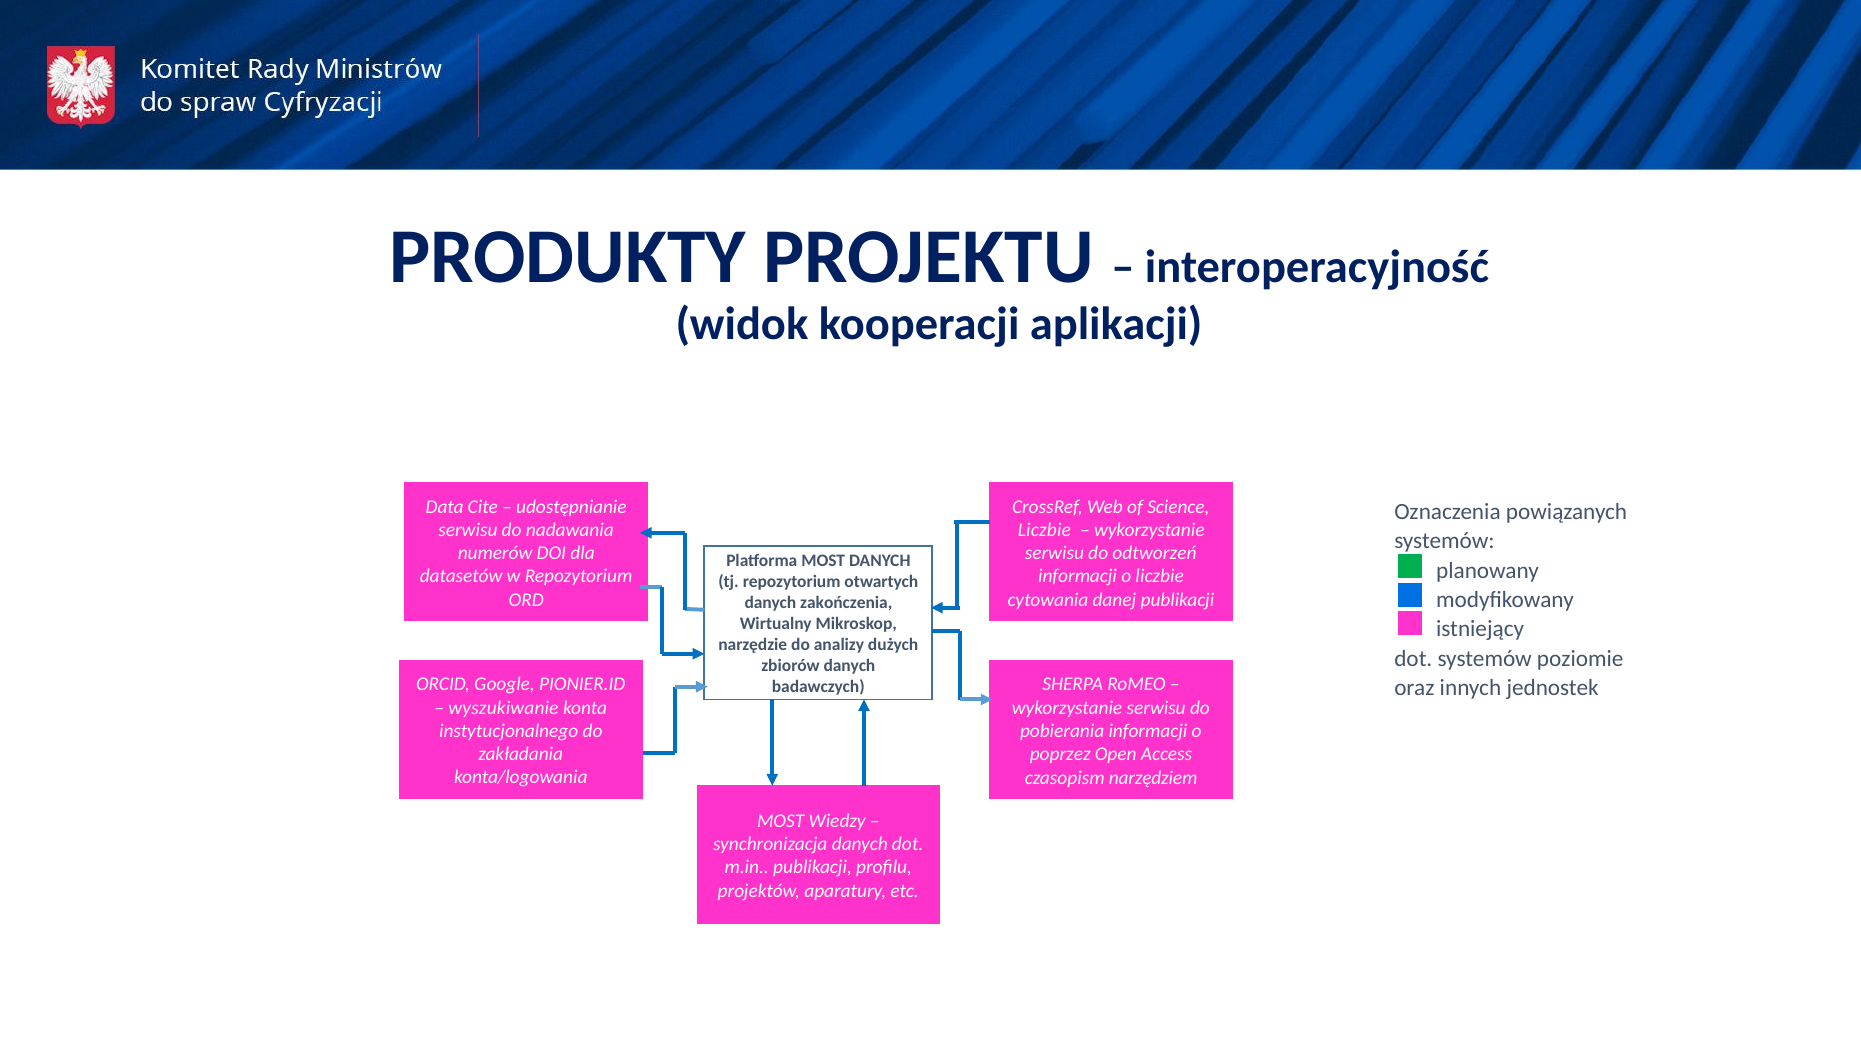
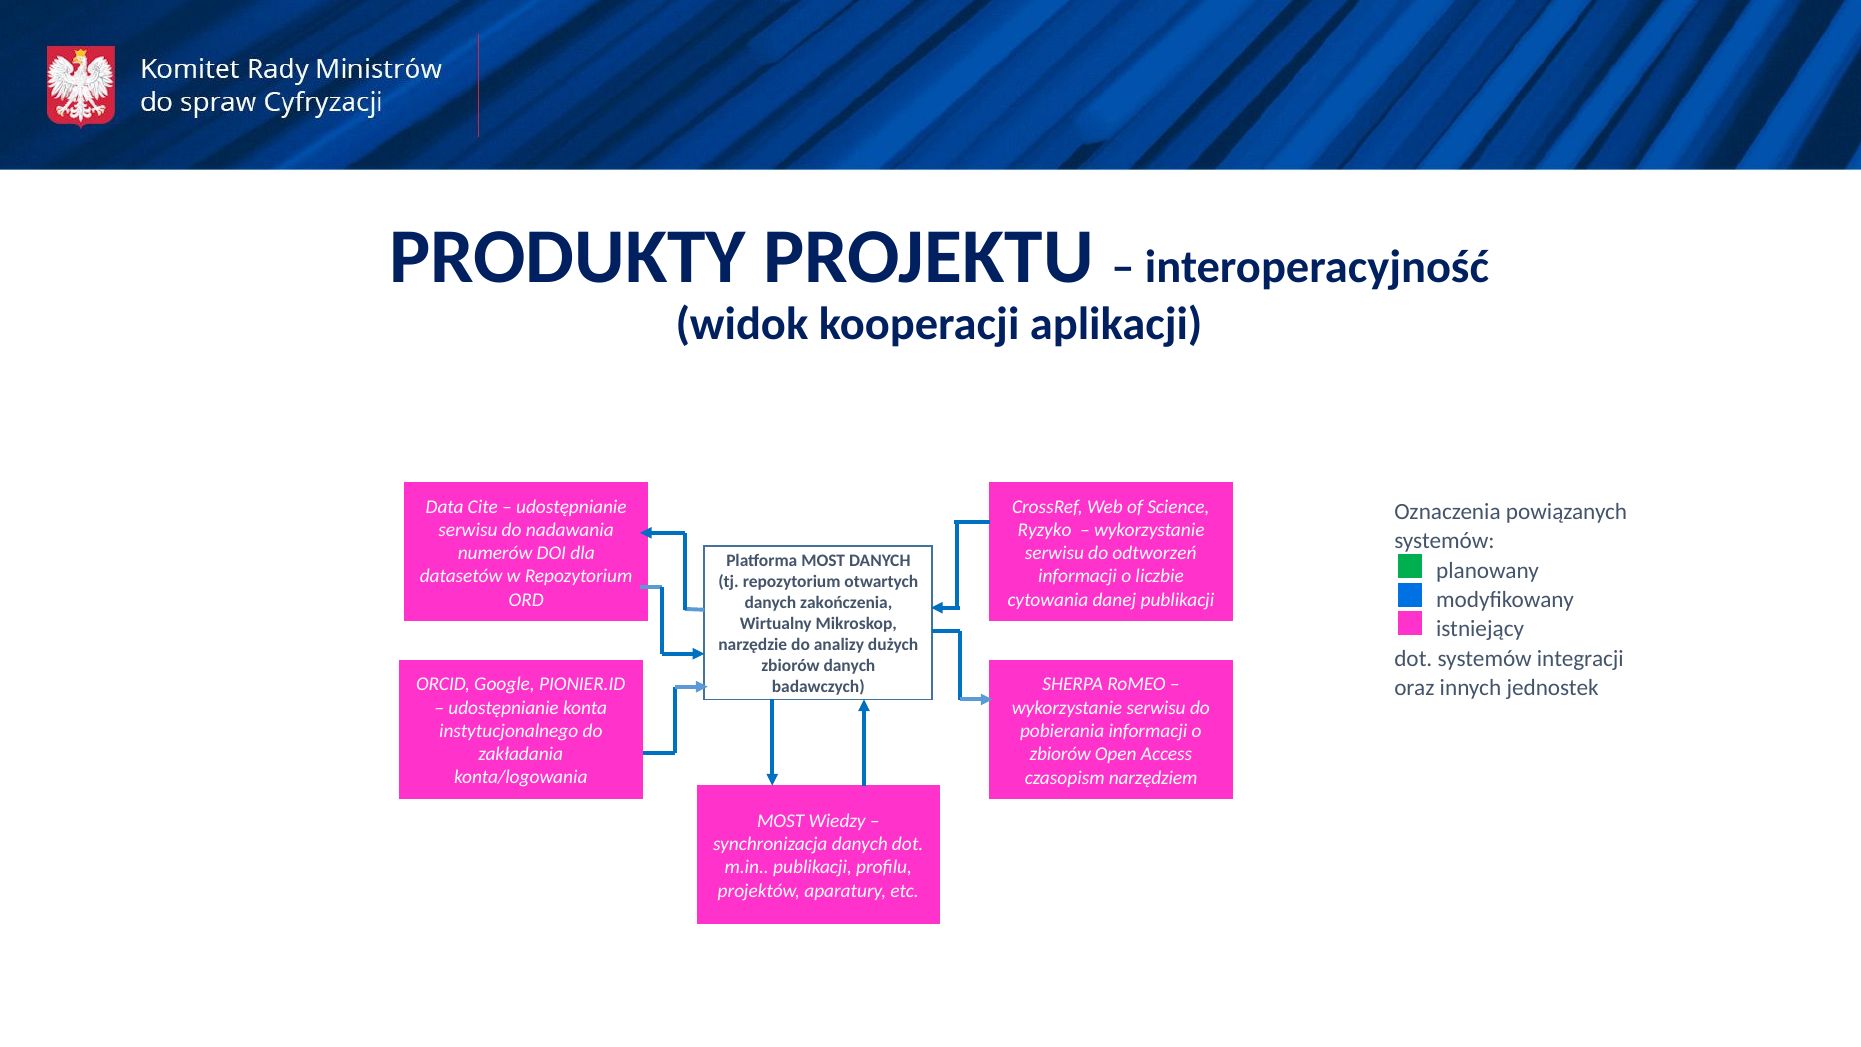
Liczbie at (1044, 530): Liczbie -> Ryzyko
poziomie: poziomie -> integracji
wyszukiwanie at (503, 708): wyszukiwanie -> udostępnianie
poprzez at (1060, 754): poprzez -> zbiorów
